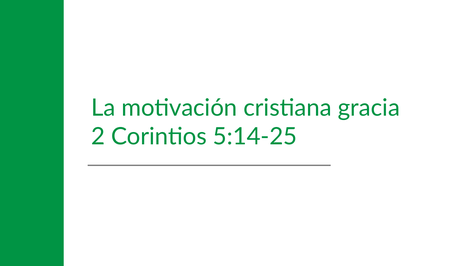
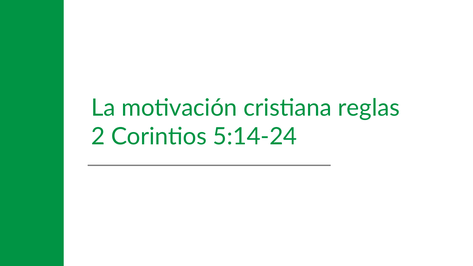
gracia: gracia -> reglas
5:14-25: 5:14-25 -> 5:14-24
